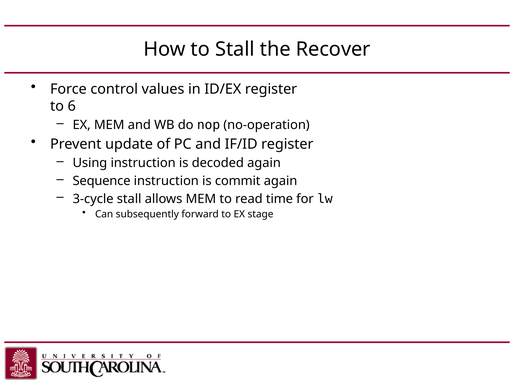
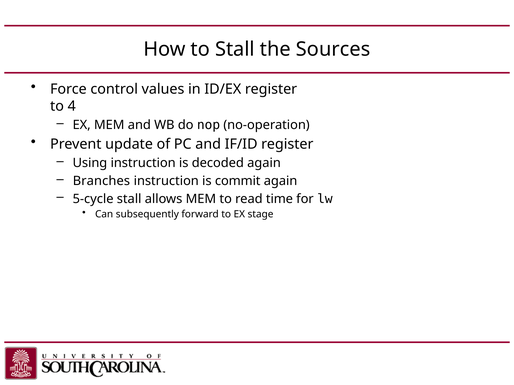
Recover: Recover -> Sources
to 6: 6 -> 4
Sequence: Sequence -> Branches
3-cycle: 3-cycle -> 5-cycle
